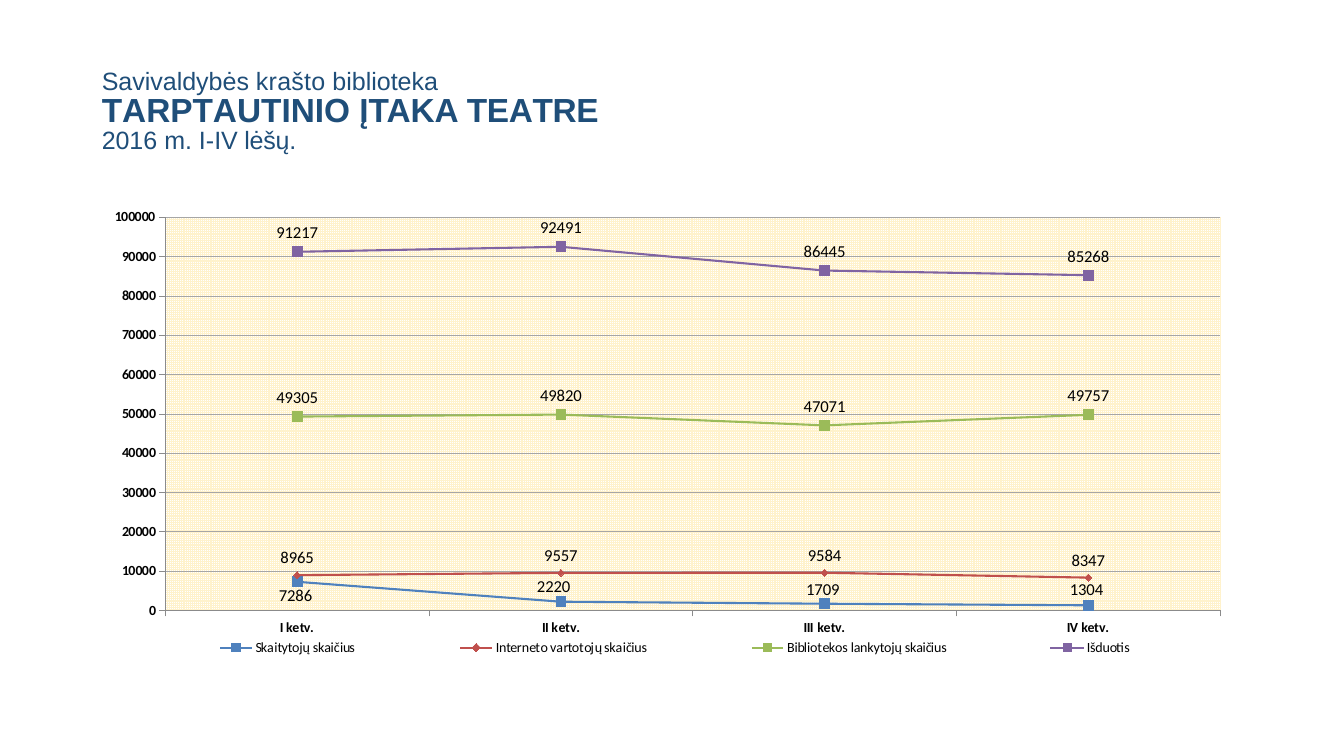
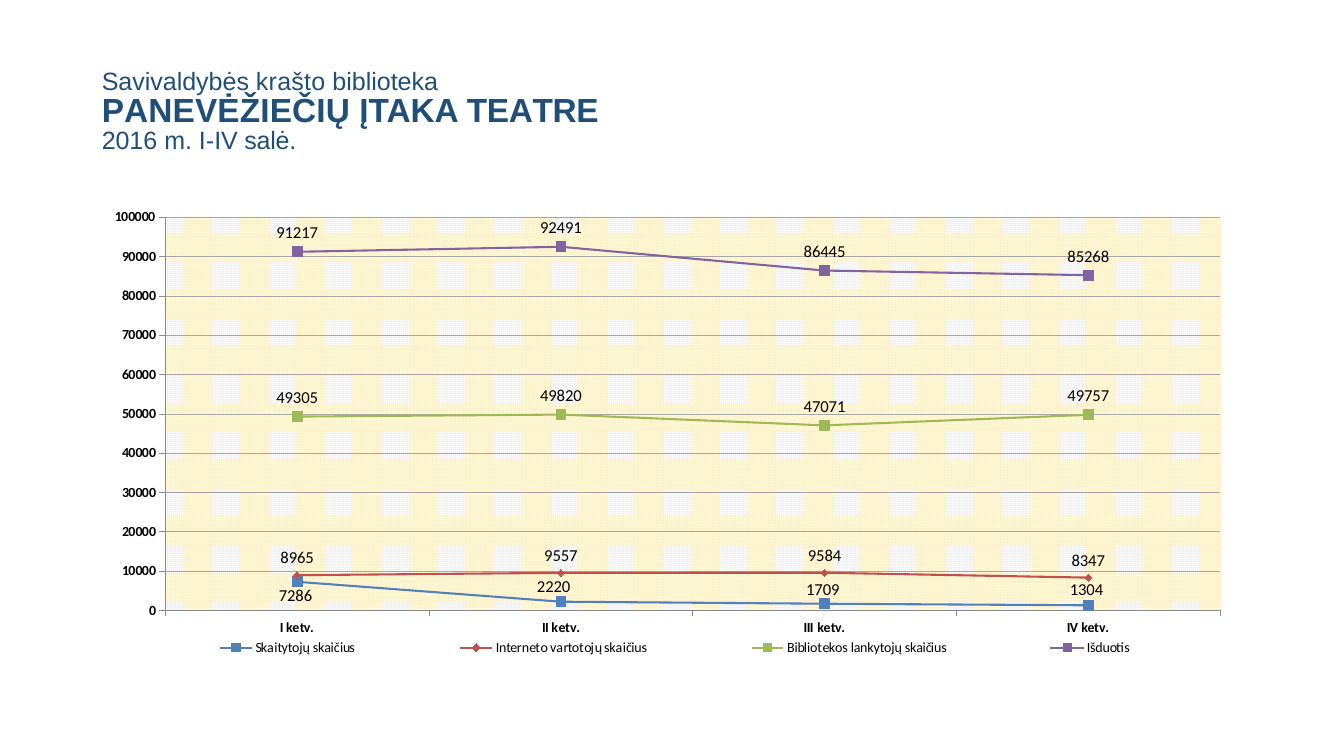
TARPTAUTINIO: TARPTAUTINIO -> PANEVĖŽIEČIŲ
lėšų: lėšų -> salė
